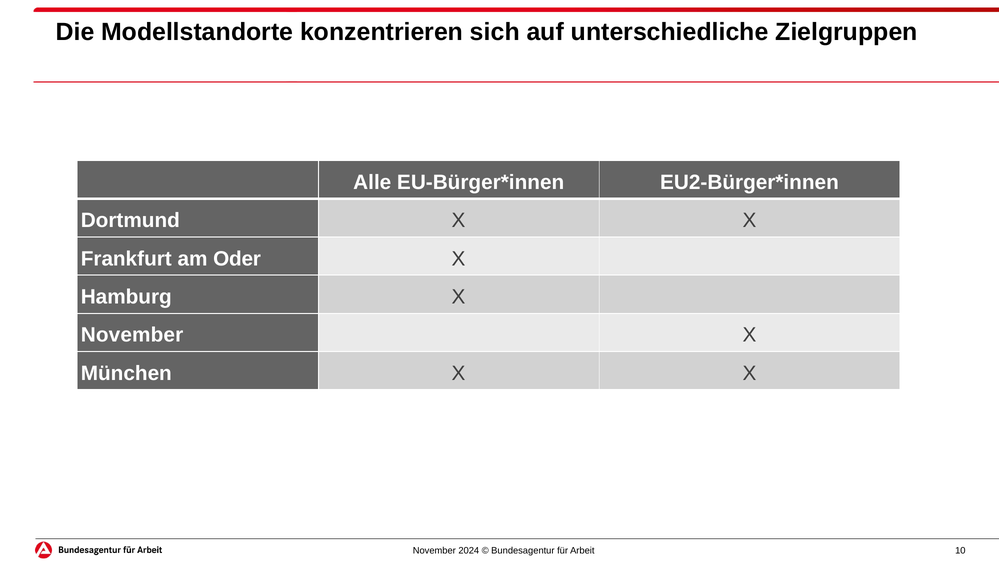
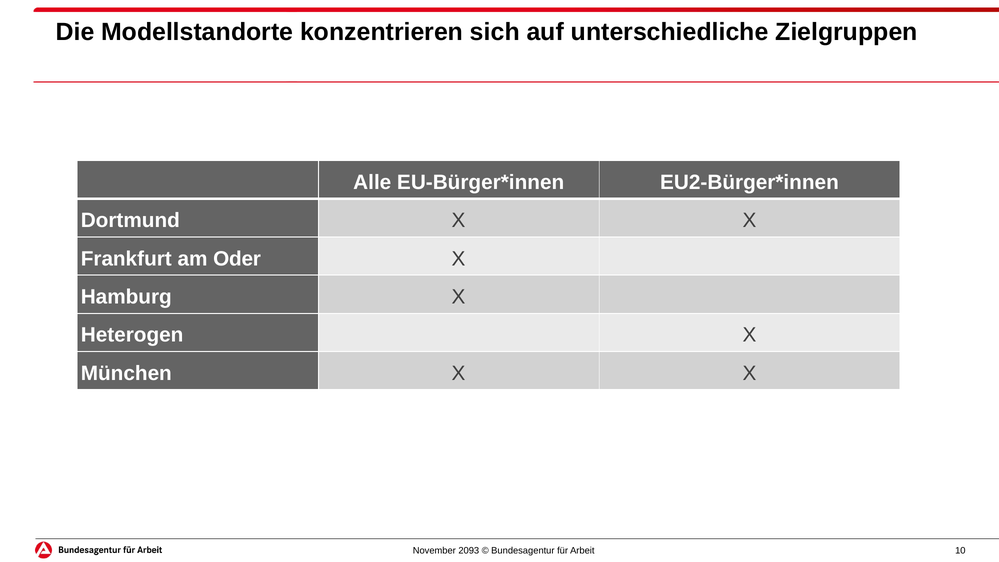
November at (132, 335): November -> Heterogen
2024: 2024 -> 2093
